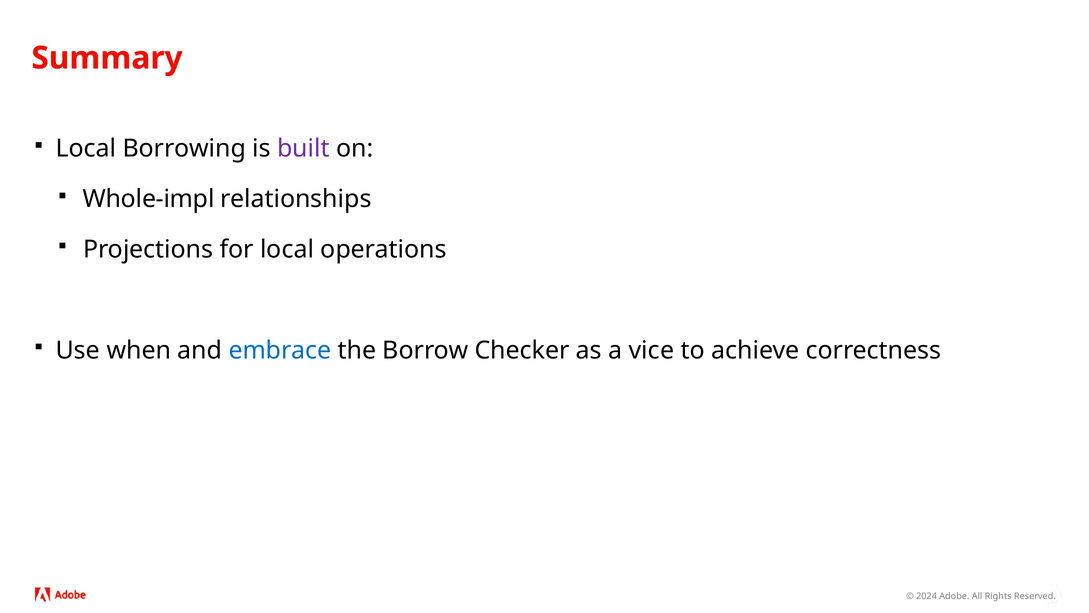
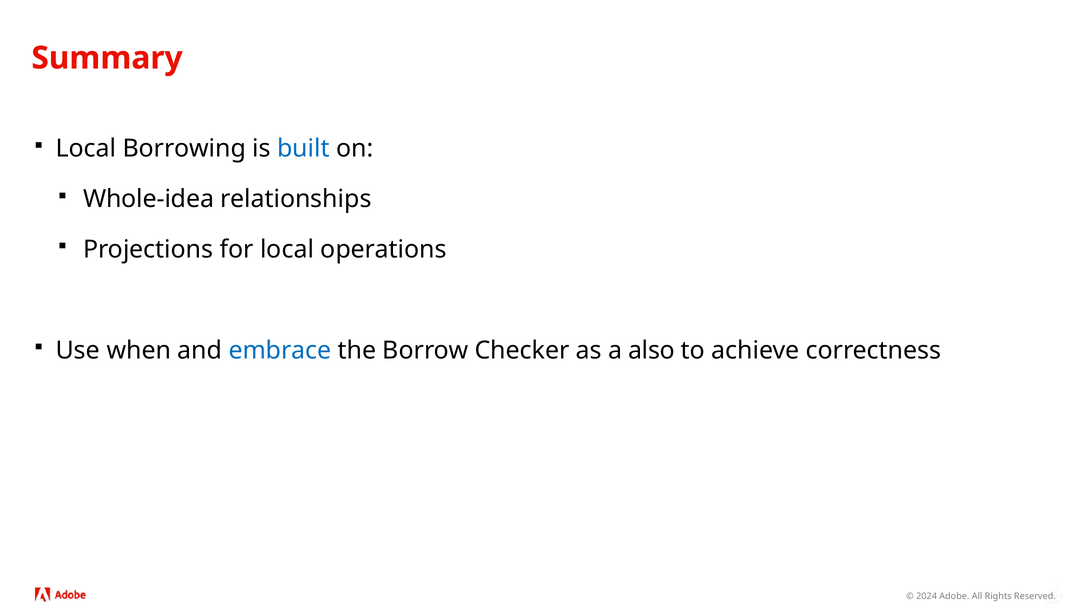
built colour: purple -> blue
Whole-impl: Whole-impl -> Whole-idea
vice: vice -> also
